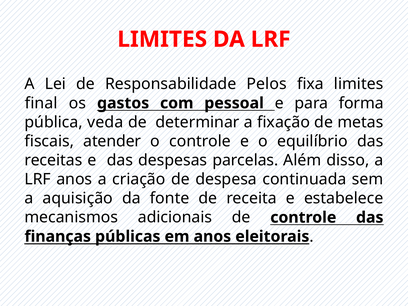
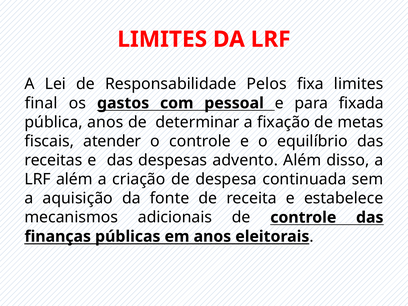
forma: forma -> fixada
pública veda: veda -> anos
parcelas: parcelas -> advento
LRF anos: anos -> além
